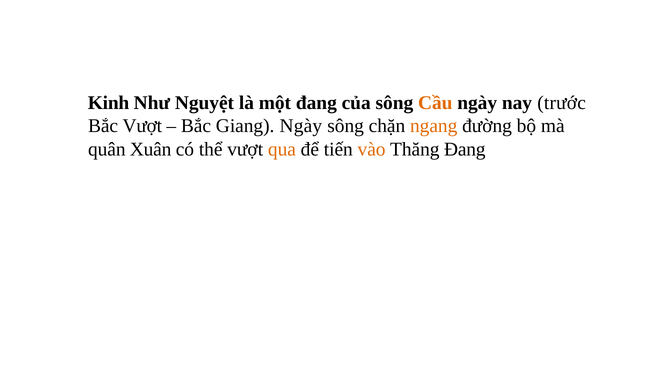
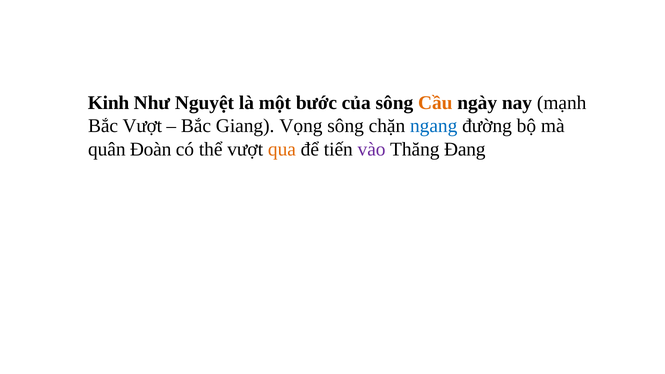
một đang: đang -> bước
trước: trước -> mạnh
Giang Ngày: Ngày -> Vọng
ngang colour: orange -> blue
Xuân: Xuân -> Đoàn
vào colour: orange -> purple
